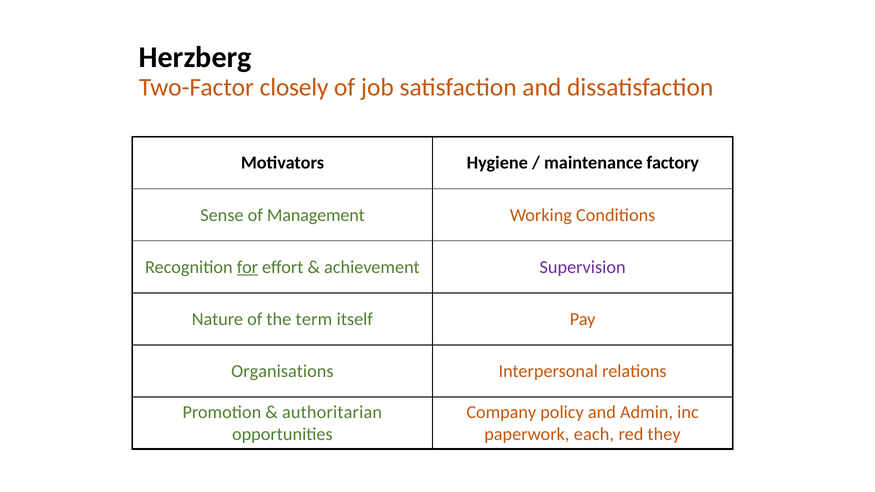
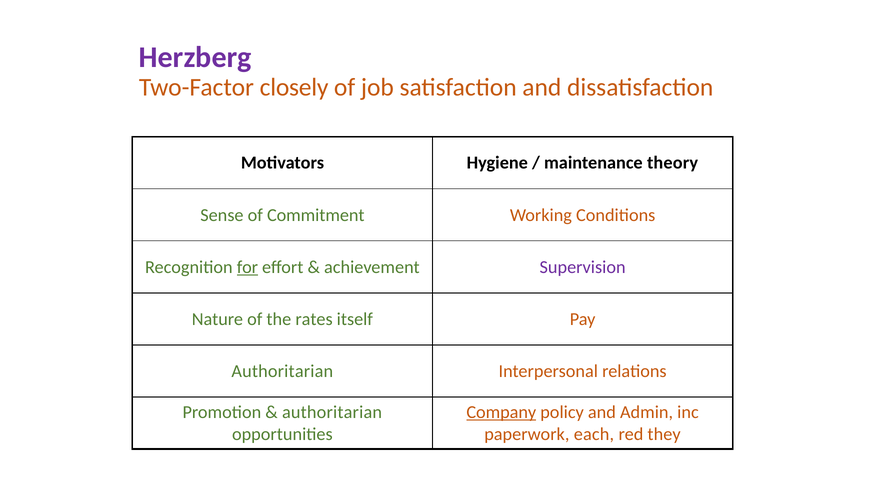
Herzberg colour: black -> purple
factory: factory -> theory
Management: Management -> Commitment
term: term -> rates
Organisations at (282, 371): Organisations -> Authoritarian
Company underline: none -> present
